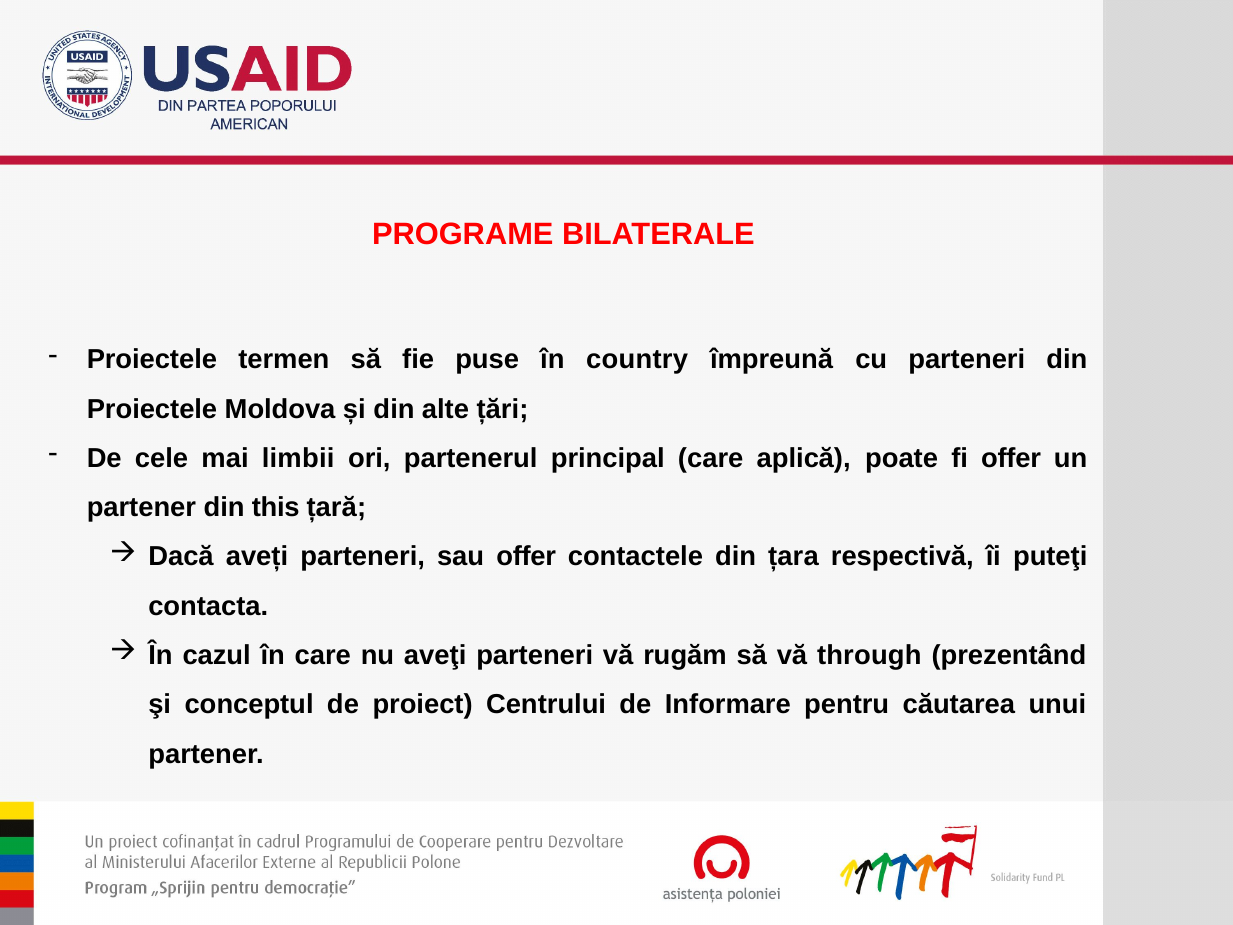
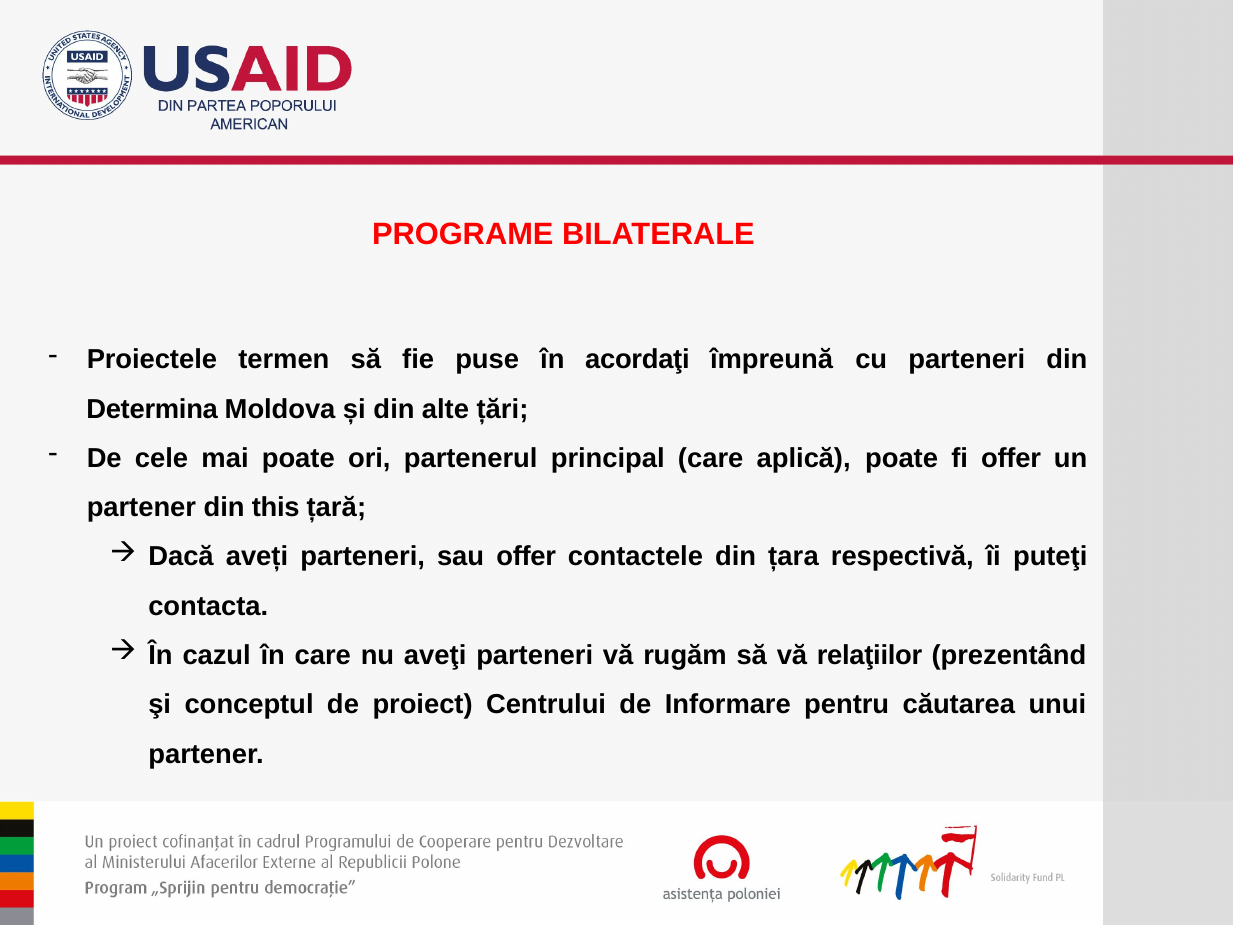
country: country -> acordaţi
Proiectele at (152, 409): Proiectele -> Determina
mai limbii: limbii -> poate
through: through -> relaţiilor
